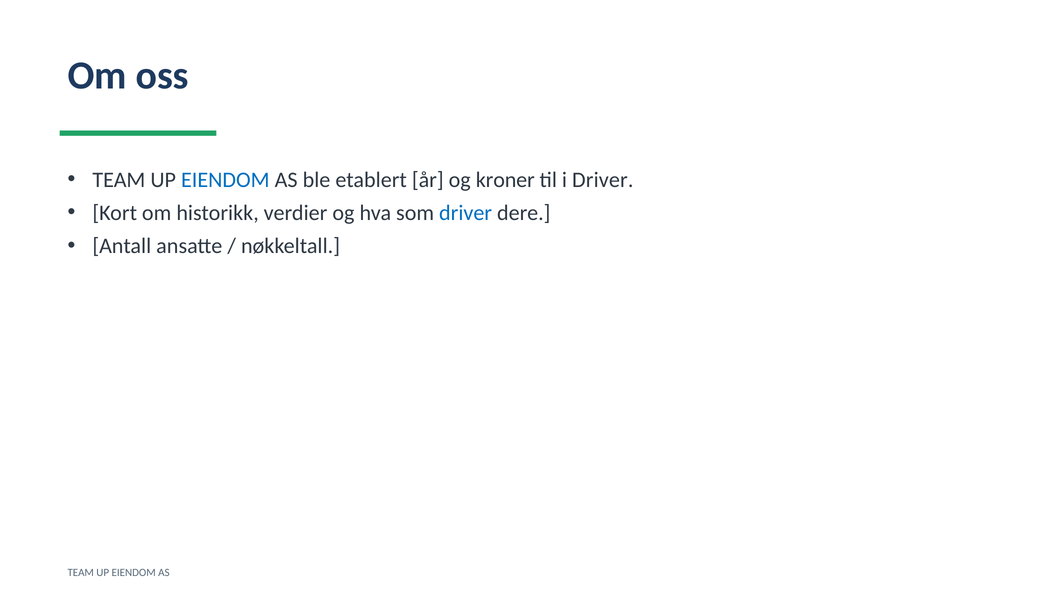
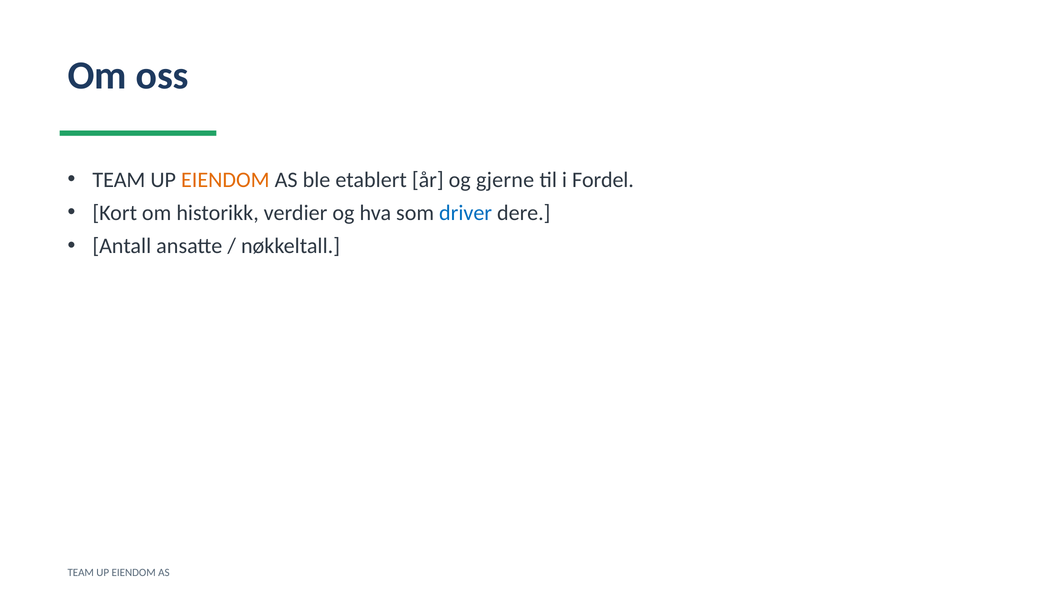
EIENDOM at (225, 180) colour: blue -> orange
kroner: kroner -> gjerne
i Driver: Driver -> Fordel
